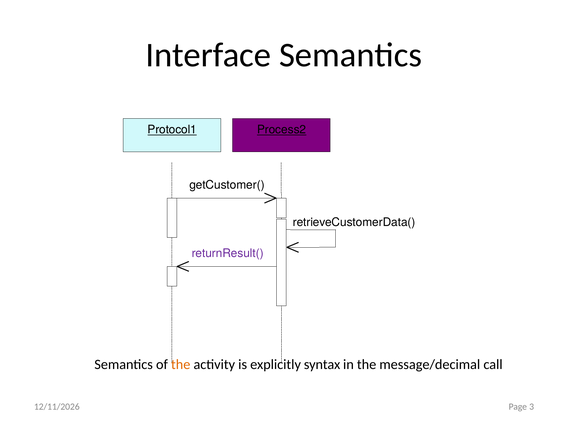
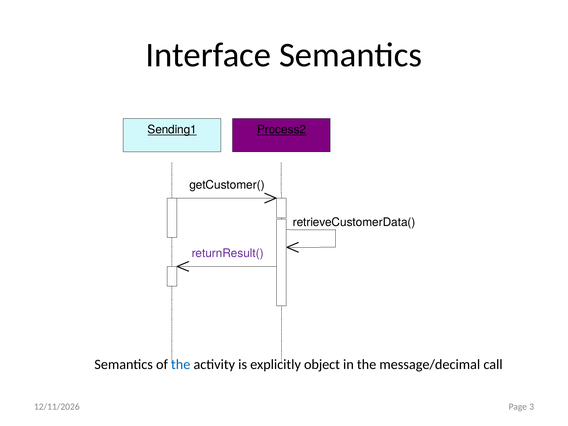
Protocol1: Protocol1 -> Sending1
the at (181, 365) colour: orange -> blue
syntax: syntax -> object
